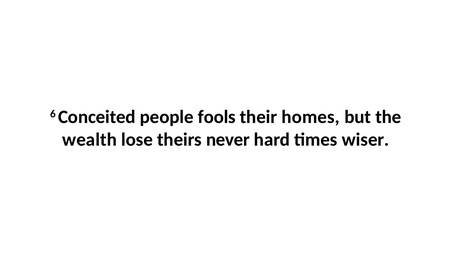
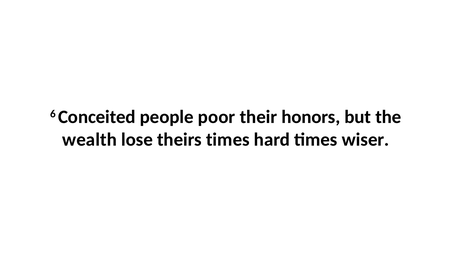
fools: fools -> poor
homes: homes -> honors
theirs never: never -> times
